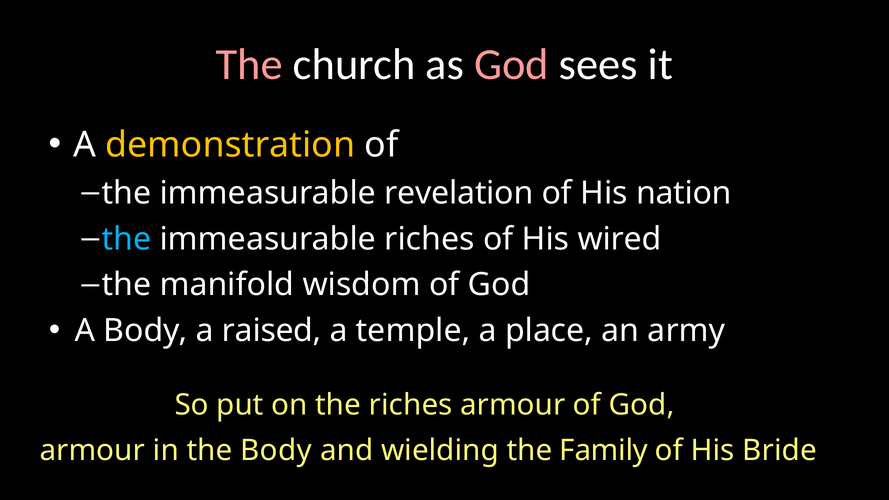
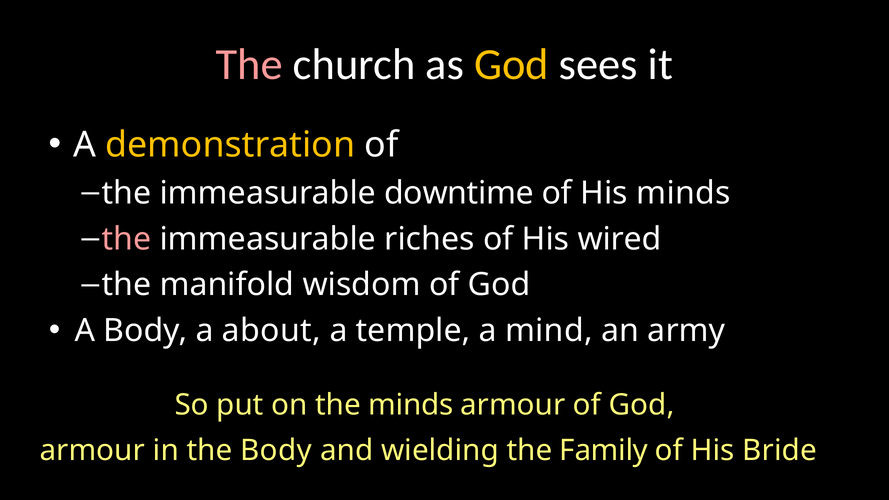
God at (511, 65) colour: pink -> yellow
revelation: revelation -> downtime
His nation: nation -> minds
the at (126, 239) colour: light blue -> pink
raised: raised -> about
place: place -> mind
the riches: riches -> minds
